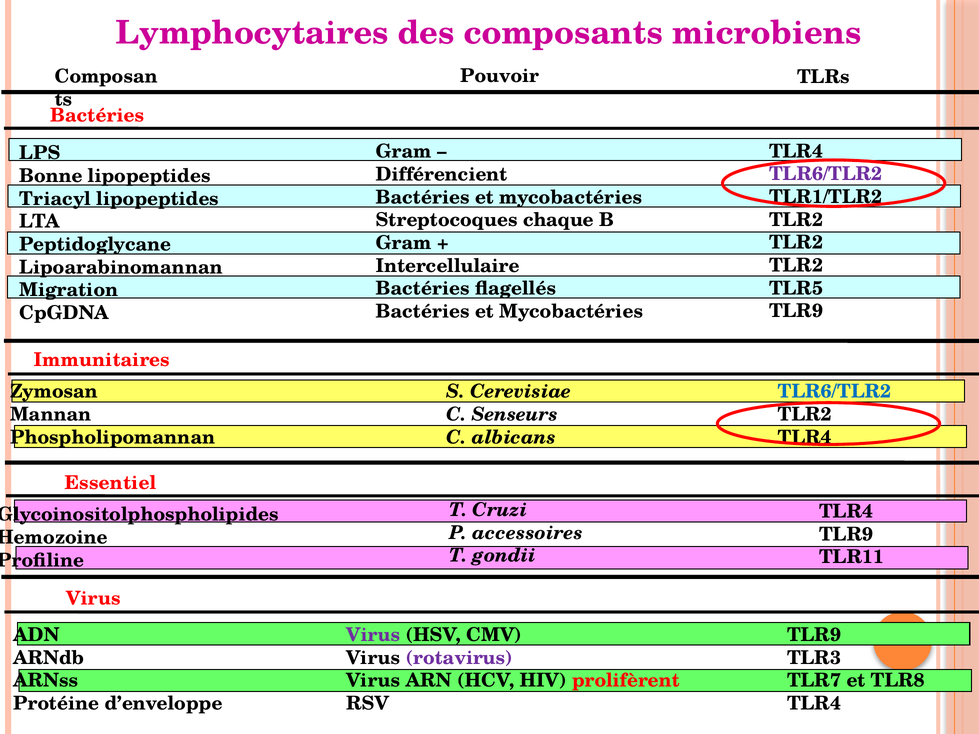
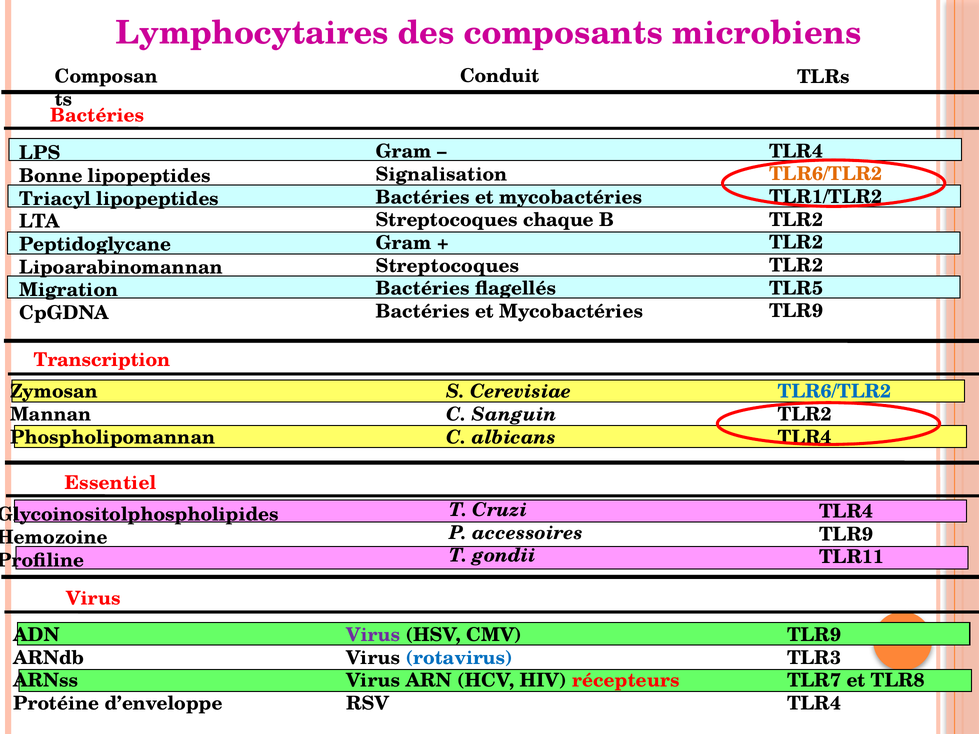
Pouvoir: Pouvoir -> Conduit
TLR6/TLR2 at (826, 174) colour: purple -> orange
Différencient: Différencient -> Signalisation
Intercellulaire at (448, 266): Intercellulaire -> Streptocoques
Immunitaires: Immunitaires -> Transcription
Senseurs: Senseurs -> Sanguin
rotavirus colour: purple -> blue
prolifèrent: prolifèrent -> récepteurs
